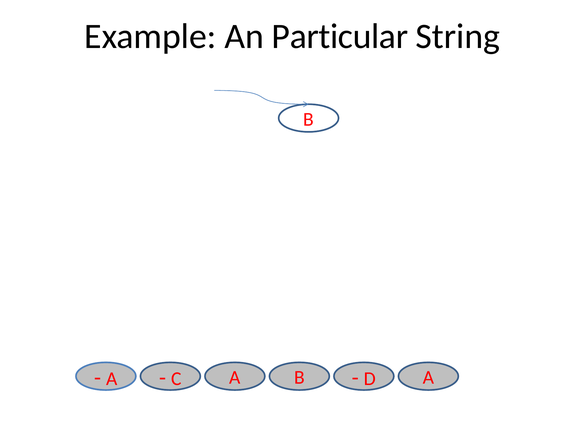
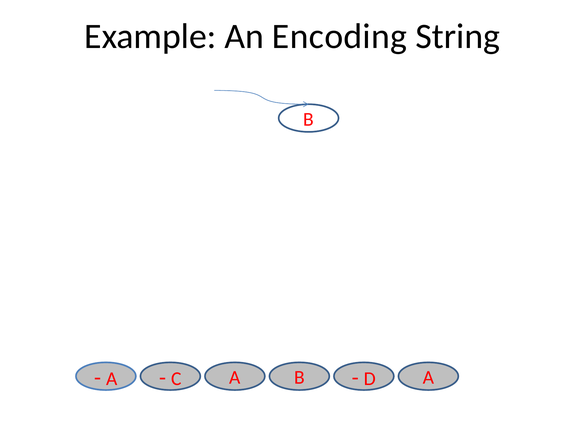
Particular: Particular -> Encoding
